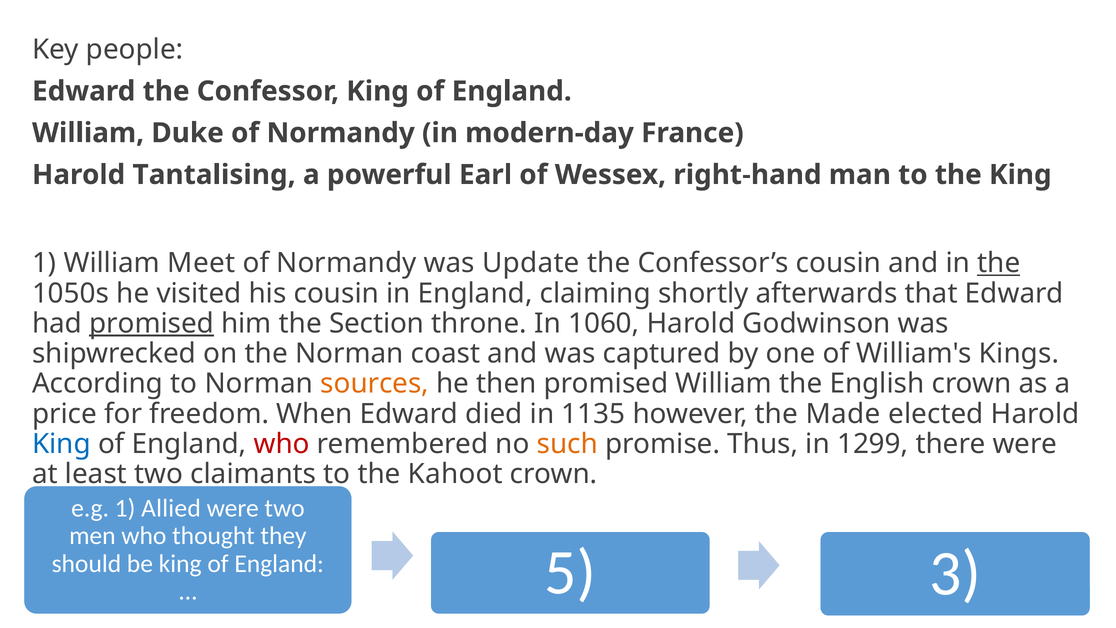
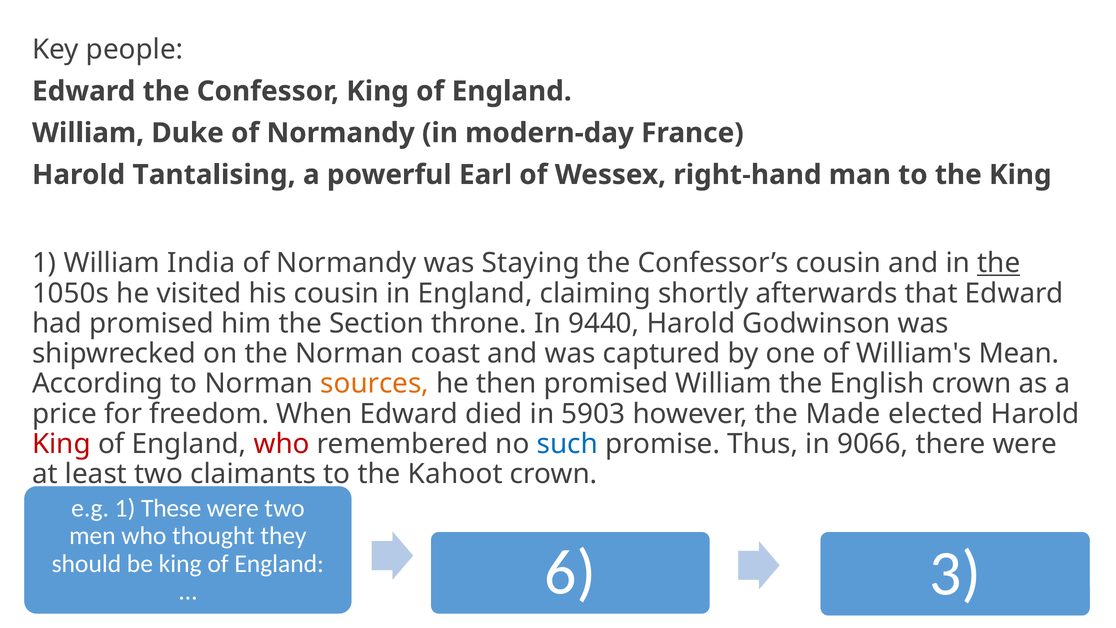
Meet: Meet -> India
Update: Update -> Staying
promised at (152, 323) underline: present -> none
1060: 1060 -> 9440
Kings: Kings -> Mean
1135: 1135 -> 5903
King at (61, 444) colour: blue -> red
such colour: orange -> blue
1299: 1299 -> 9066
Allied: Allied -> These
5: 5 -> 6
